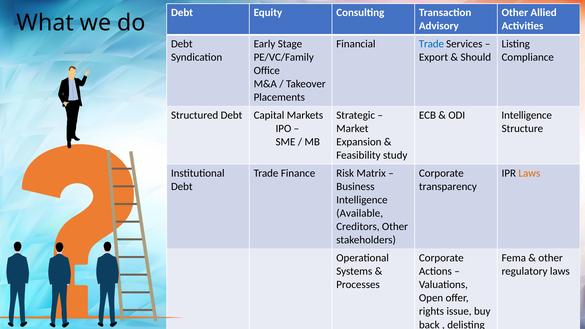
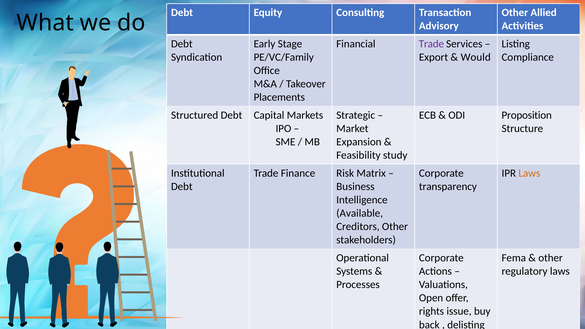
Trade at (431, 44) colour: blue -> purple
Should: Should -> Would
ODI Intelligence: Intelligence -> Proposition
